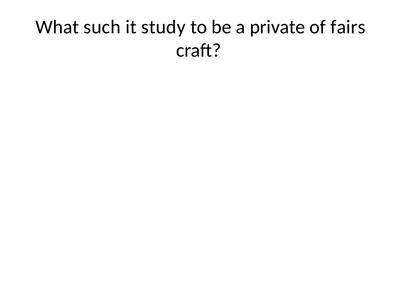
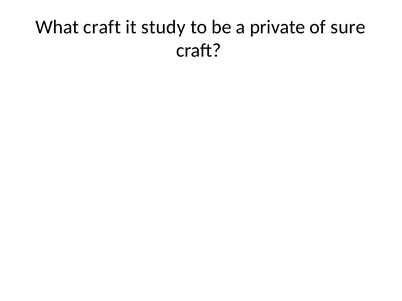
What such: such -> craft
fairs: fairs -> sure
